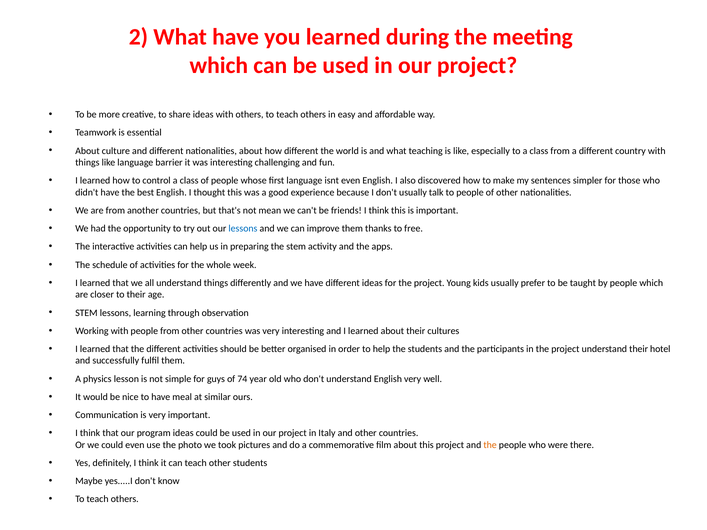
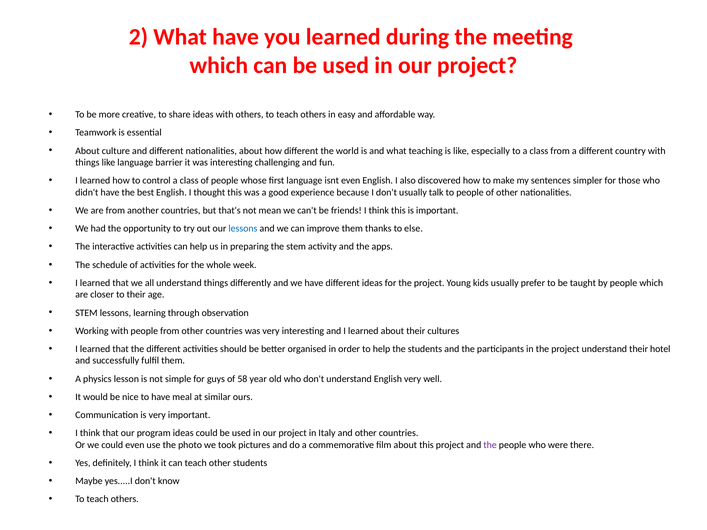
free: free -> else
74: 74 -> 58
the at (490, 445) colour: orange -> purple
